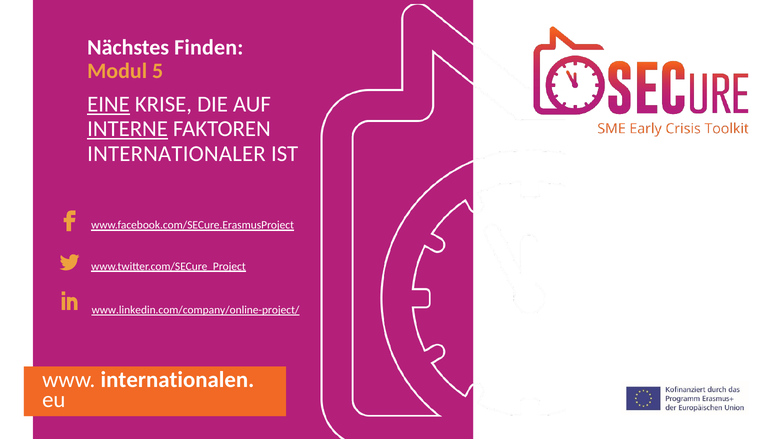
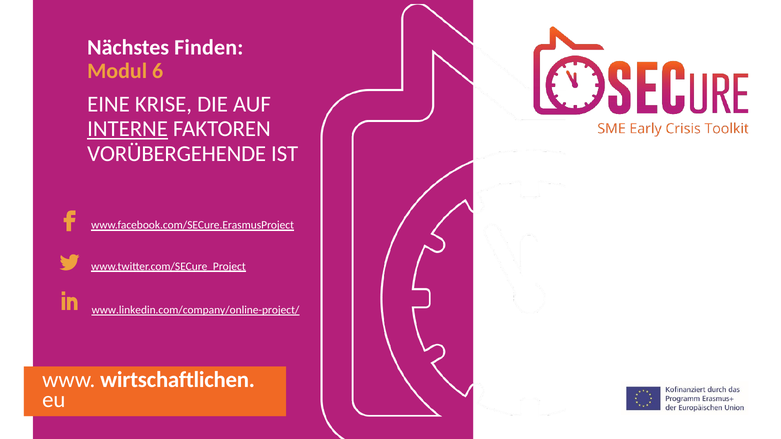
5: 5 -> 6
EINE underline: present -> none
INTERNATIONALER: INTERNATIONALER -> VORÜBERGEHENDE
internationalen: internationalen -> wirtschaftlichen
